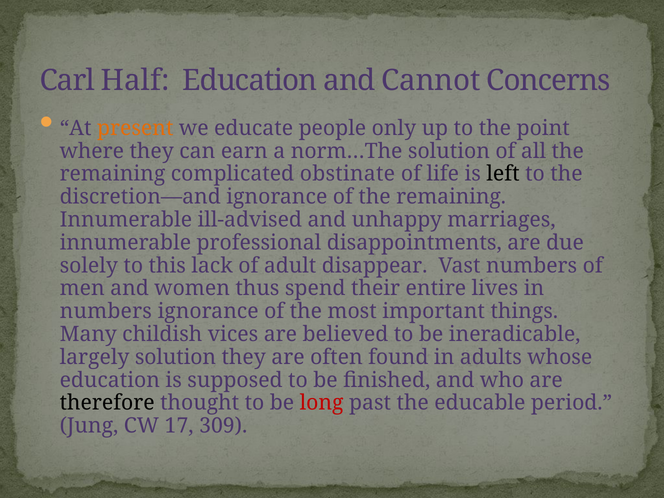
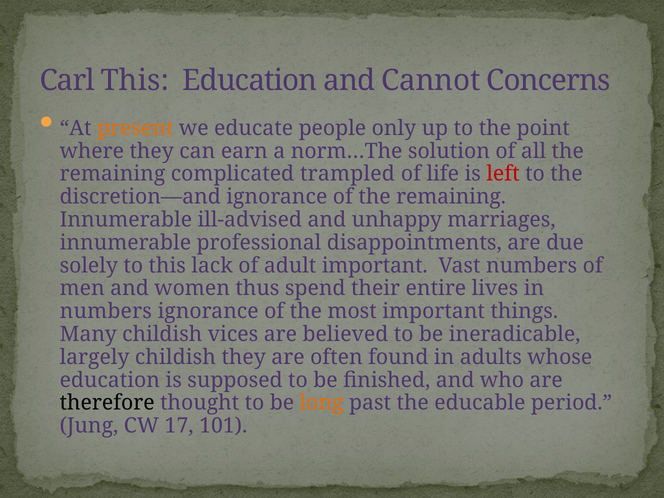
Carl Half: Half -> This
obstinate: obstinate -> trampled
left colour: black -> red
adult disappear: disappear -> important
largely solution: solution -> childish
long colour: red -> orange
309: 309 -> 101
